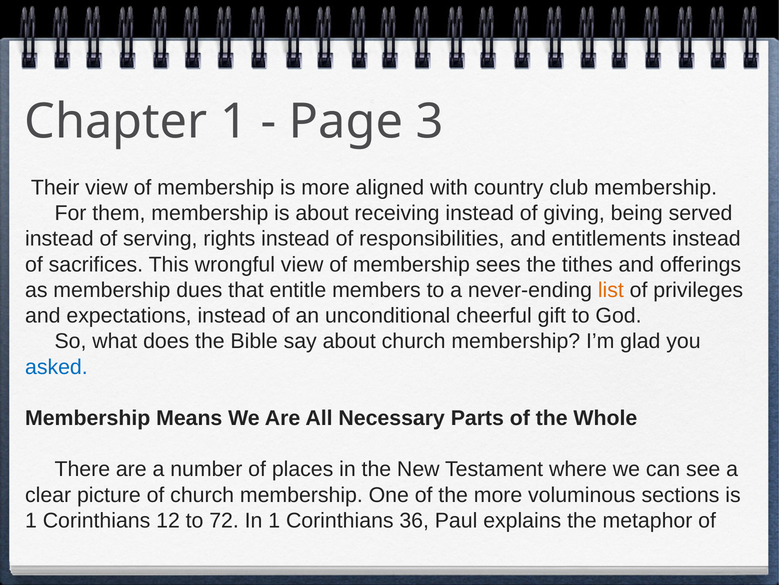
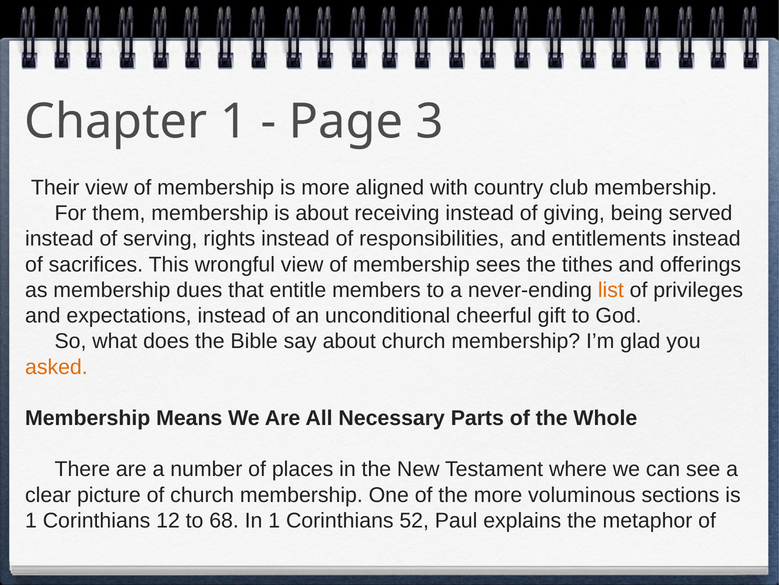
asked colour: blue -> orange
72: 72 -> 68
36: 36 -> 52
